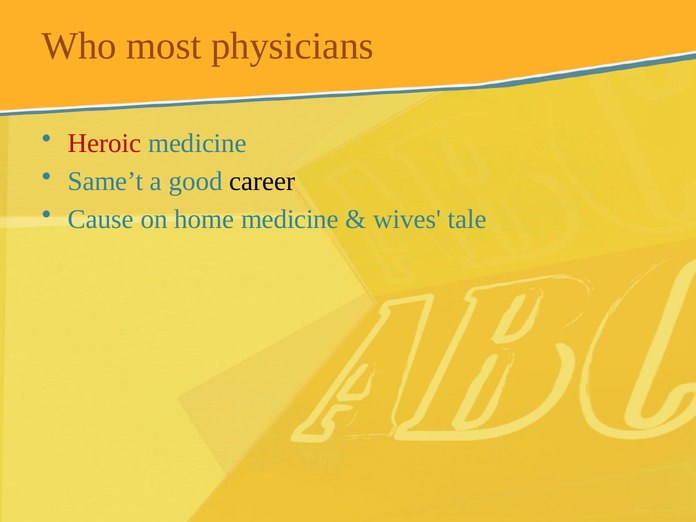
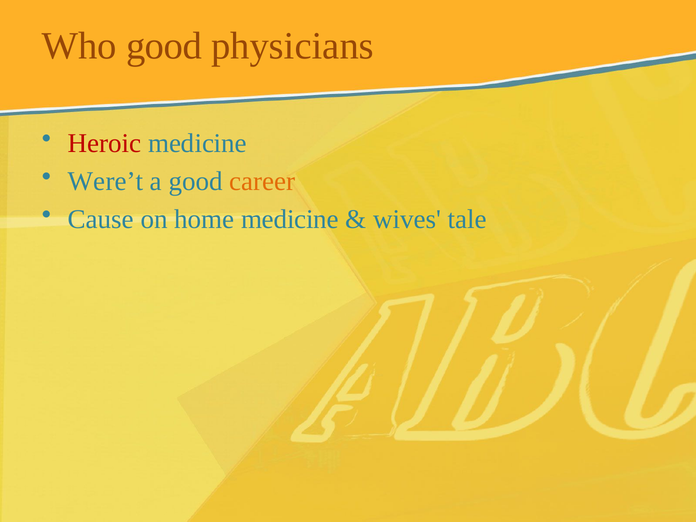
Who most: most -> good
Same’t: Same’t -> Were’t
career colour: black -> orange
